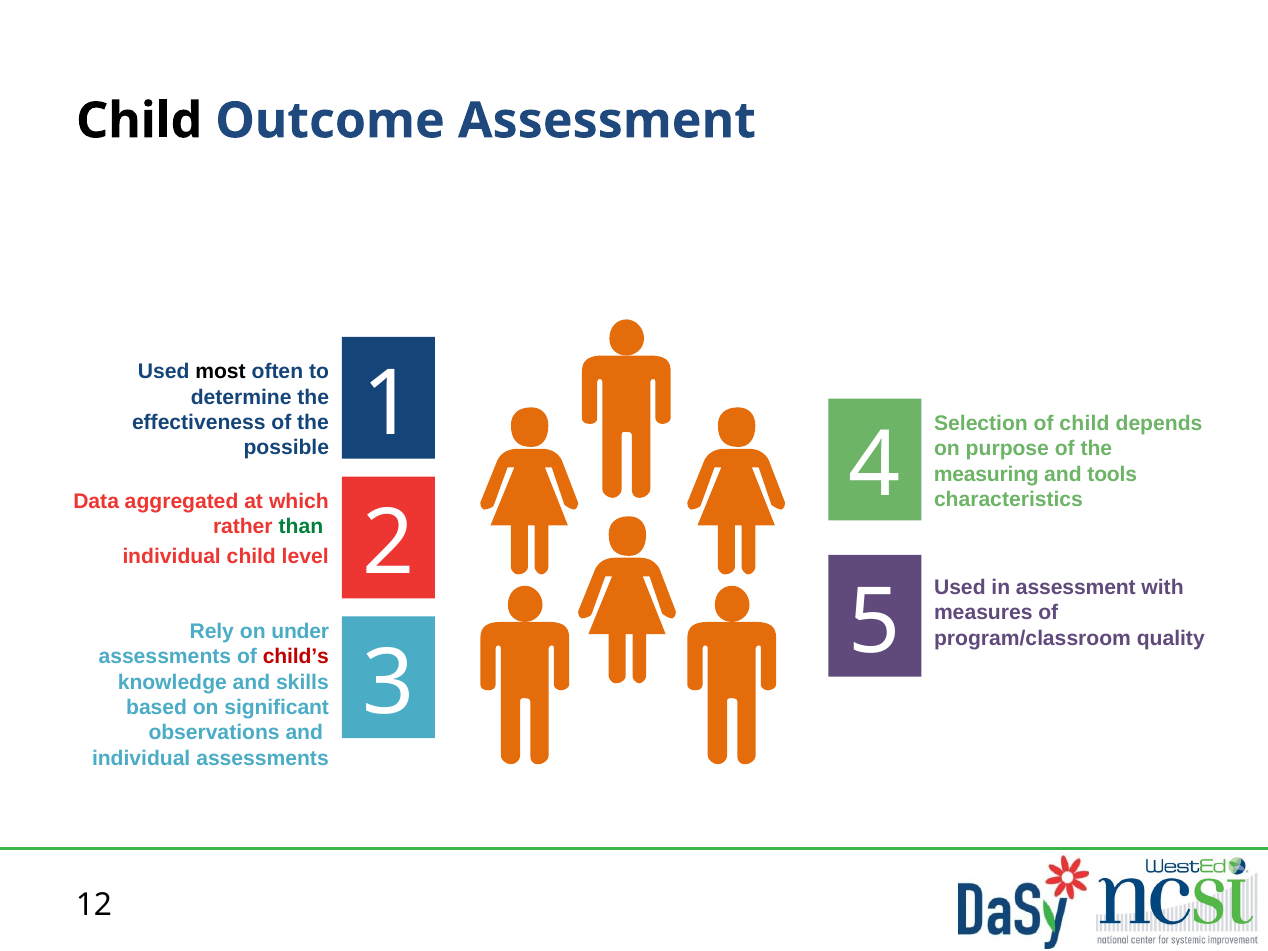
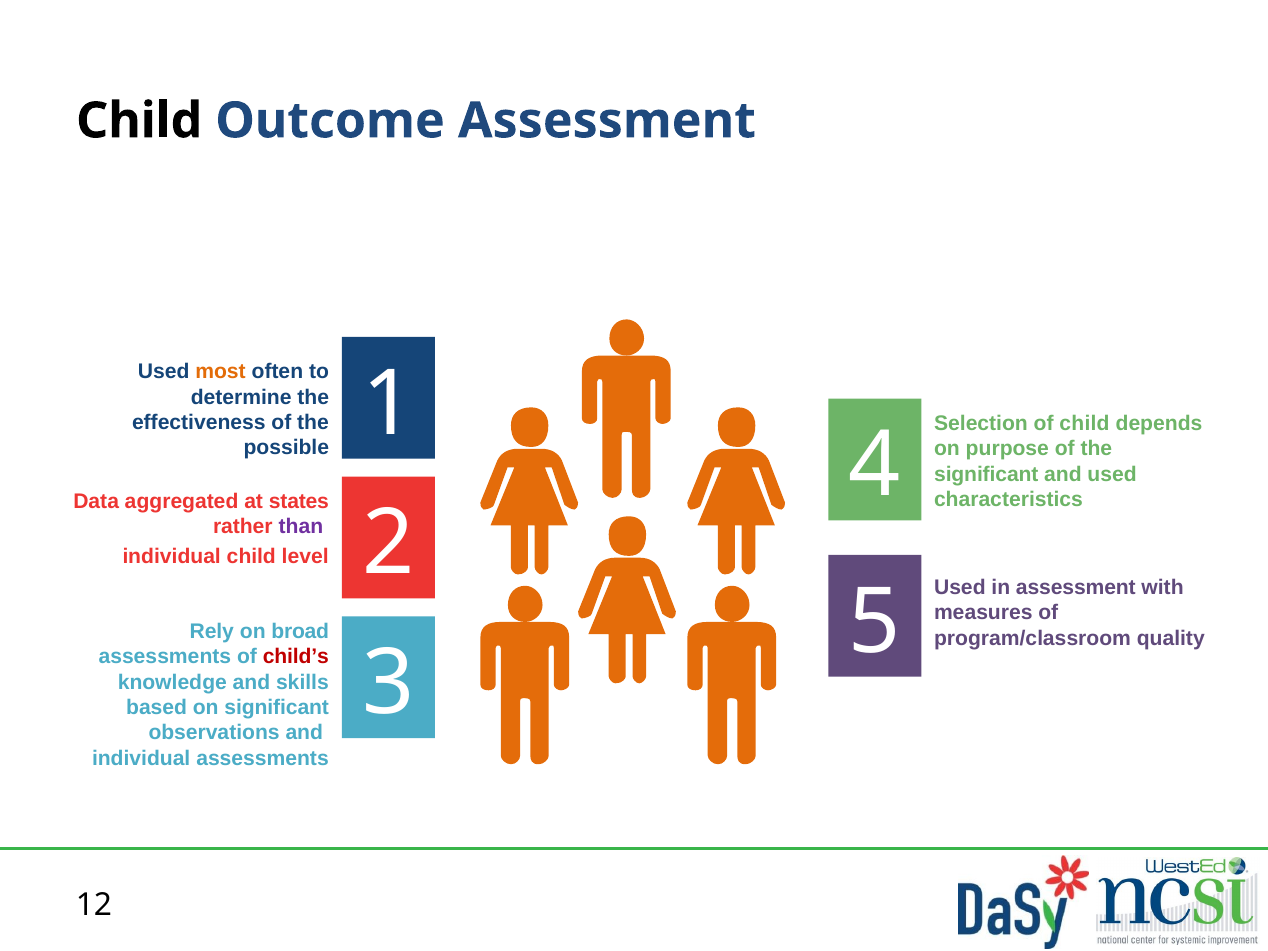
most colour: black -> orange
measuring at (986, 474): measuring -> significant
and tools: tools -> used
which: which -> states
than colour: green -> purple
under: under -> broad
